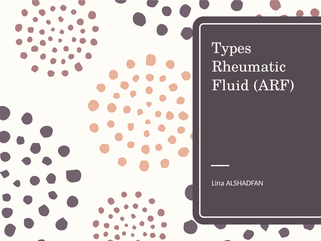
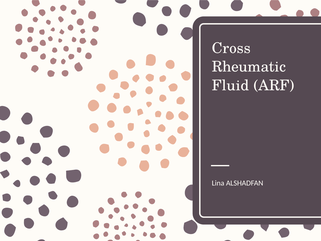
Types: Types -> Cross
